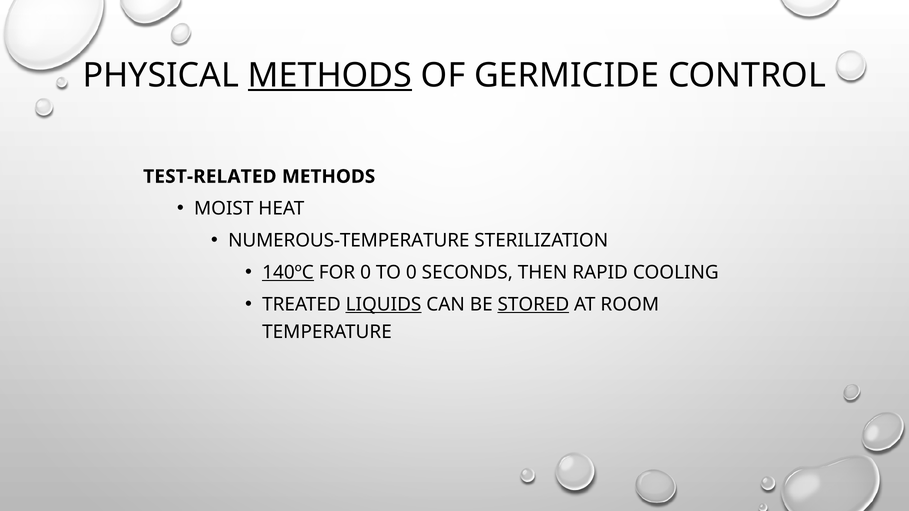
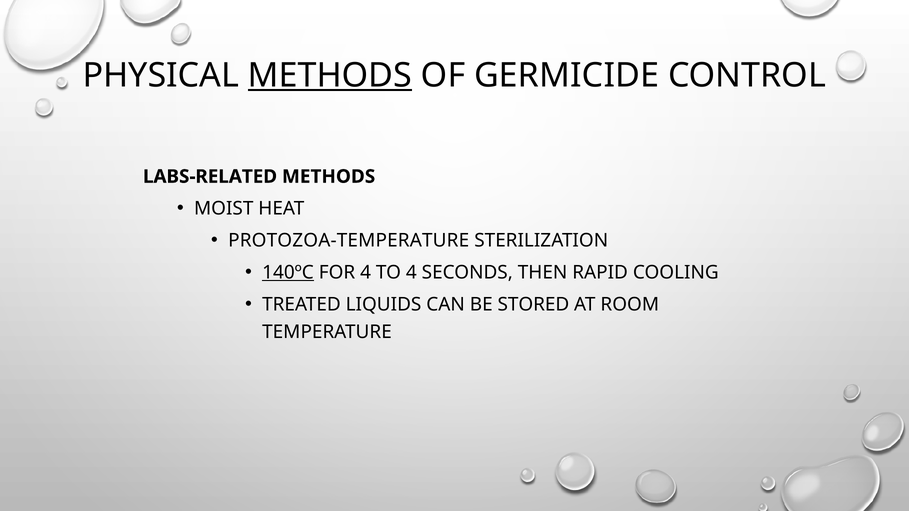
TEST-RELATED: TEST-RELATED -> LABS-RELATED
NUMEROUS-TEMPERATURE: NUMEROUS-TEMPERATURE -> PROTOZOA-TEMPERATURE
FOR 0: 0 -> 4
TO 0: 0 -> 4
LIQUIDS underline: present -> none
STORED underline: present -> none
